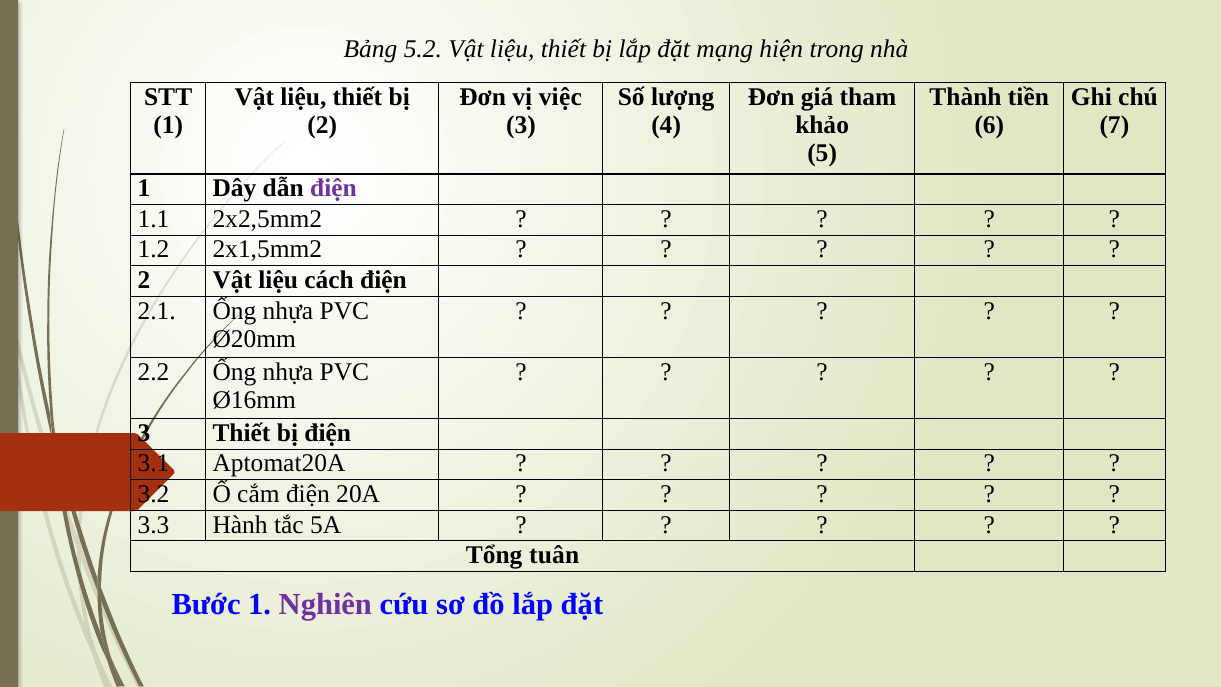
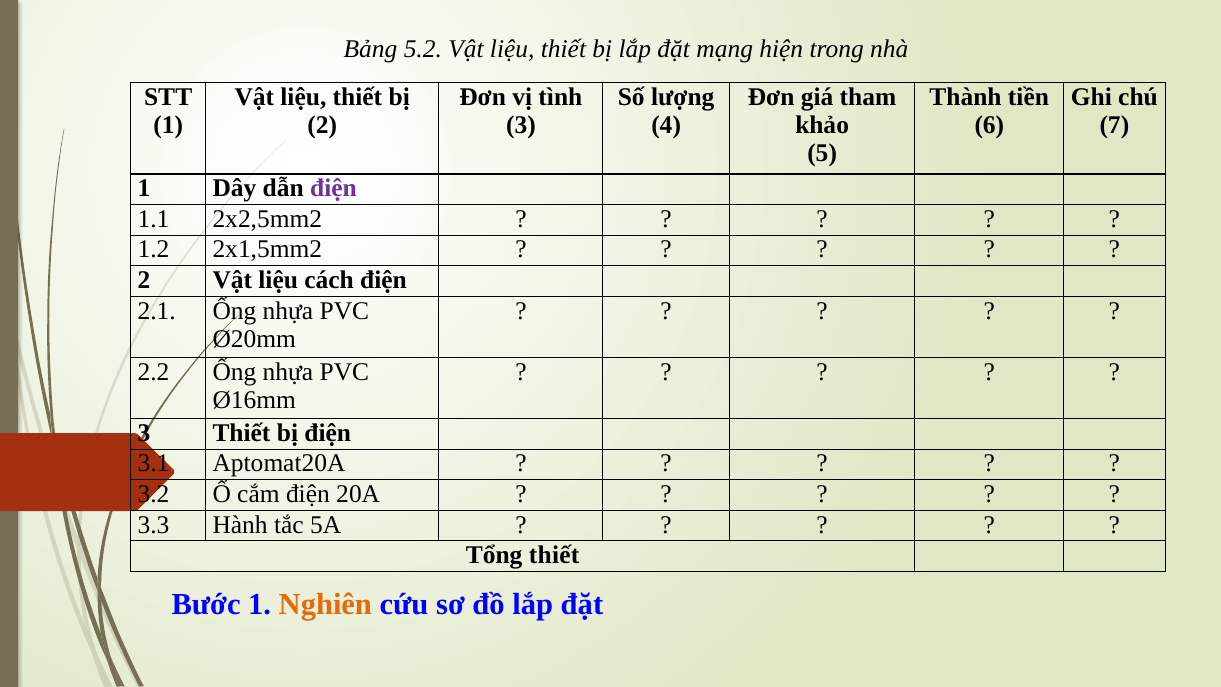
việc: việc -> tình
Tổng tuân: tuân -> thiết
Nghiên colour: purple -> orange
